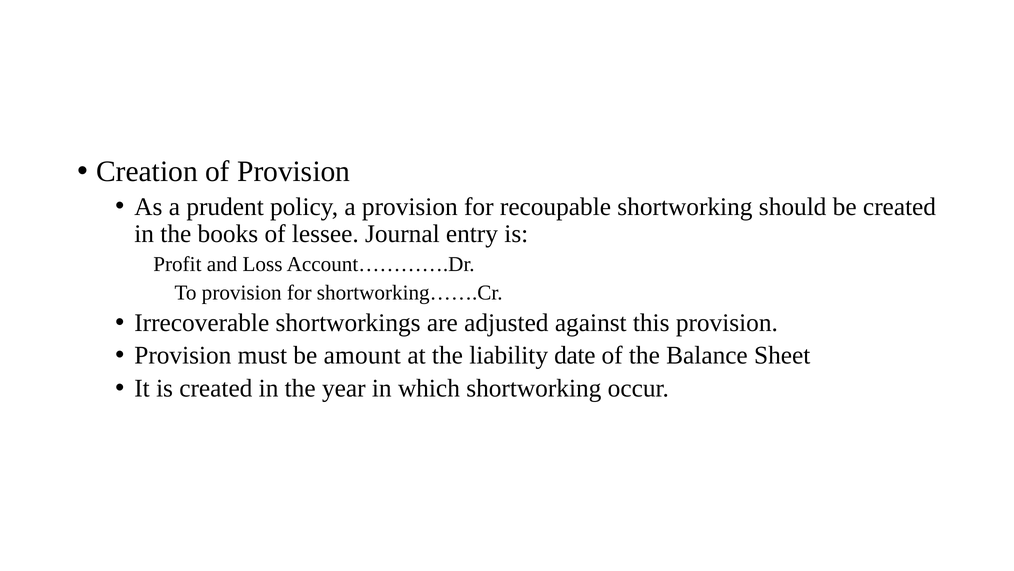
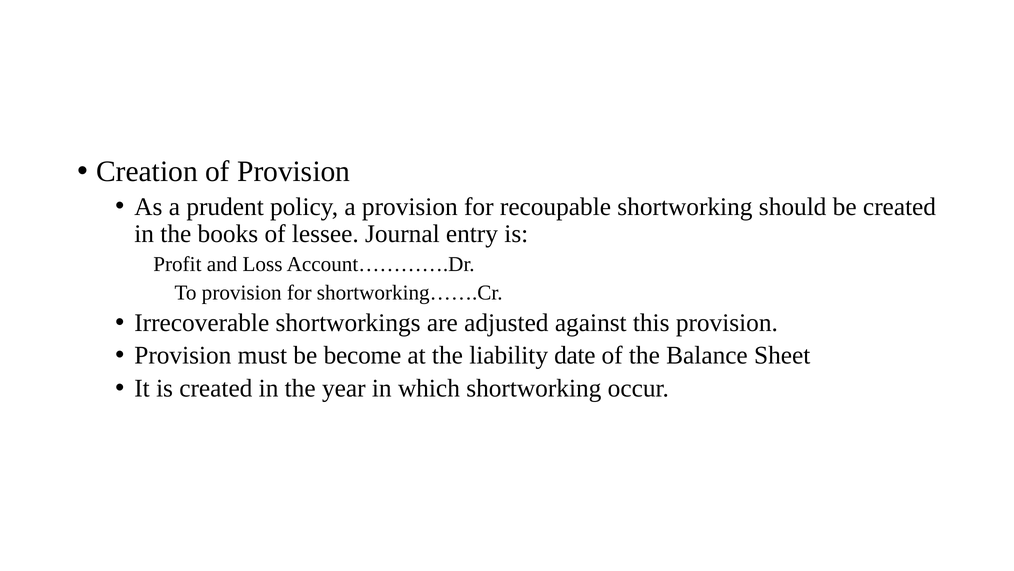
amount: amount -> become
